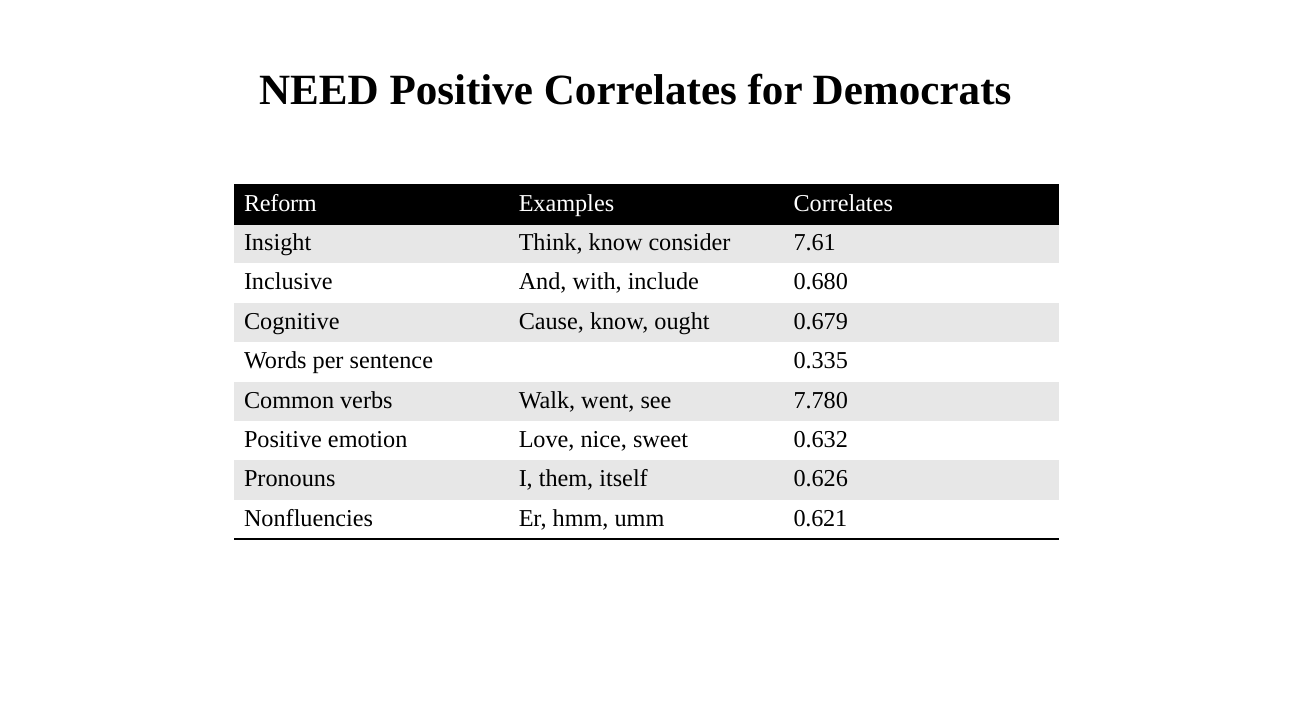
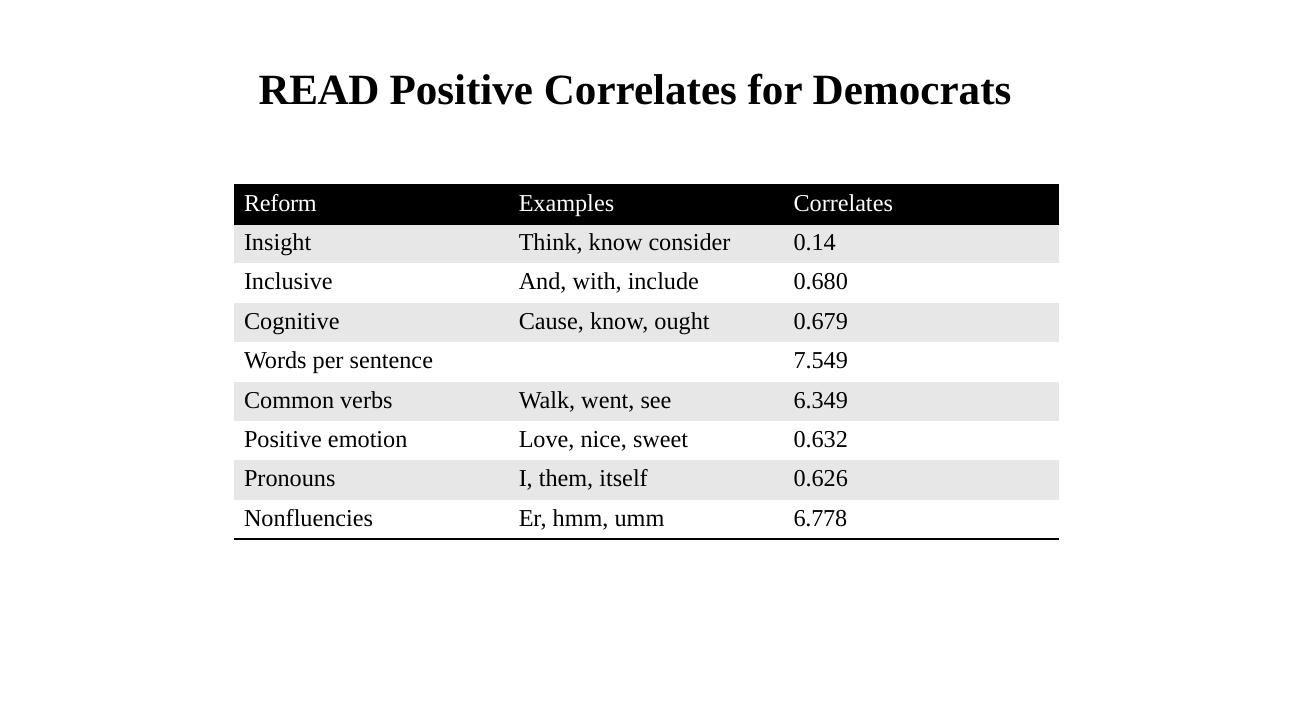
NEED: NEED -> READ
7.61: 7.61 -> 0.14
0.335: 0.335 -> 7.549
7.780: 7.780 -> 6.349
0.621: 0.621 -> 6.778
